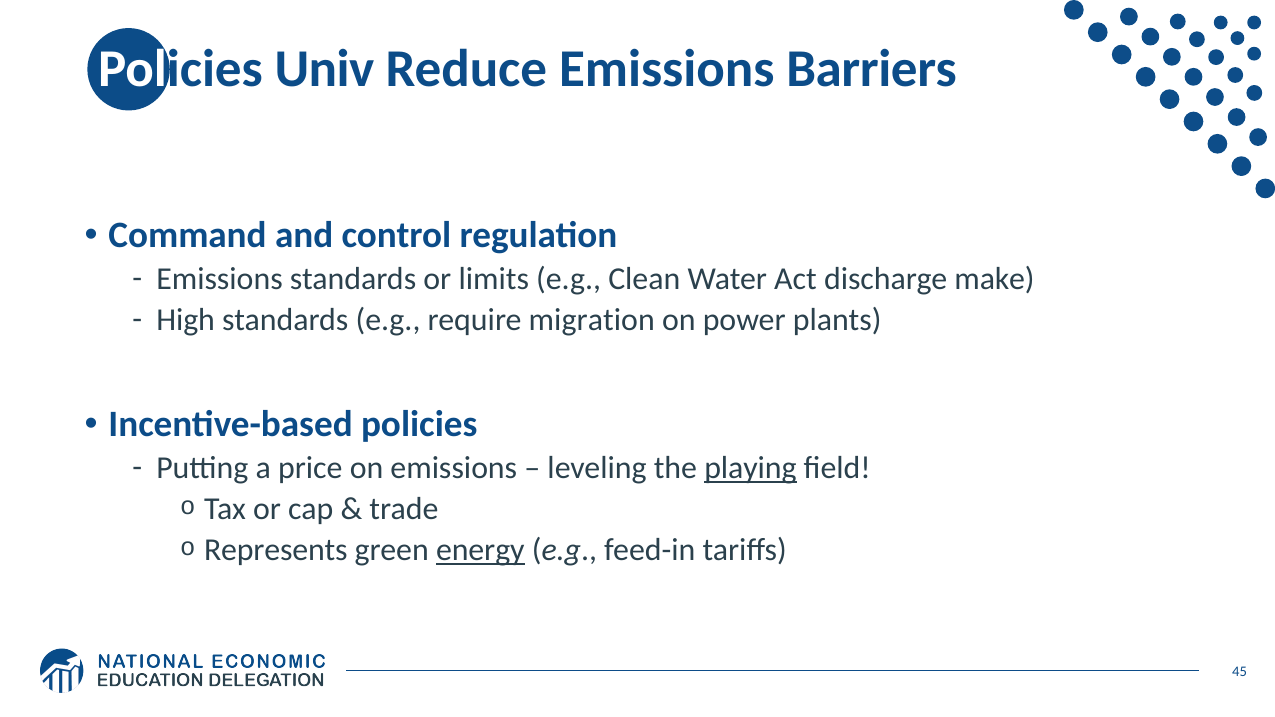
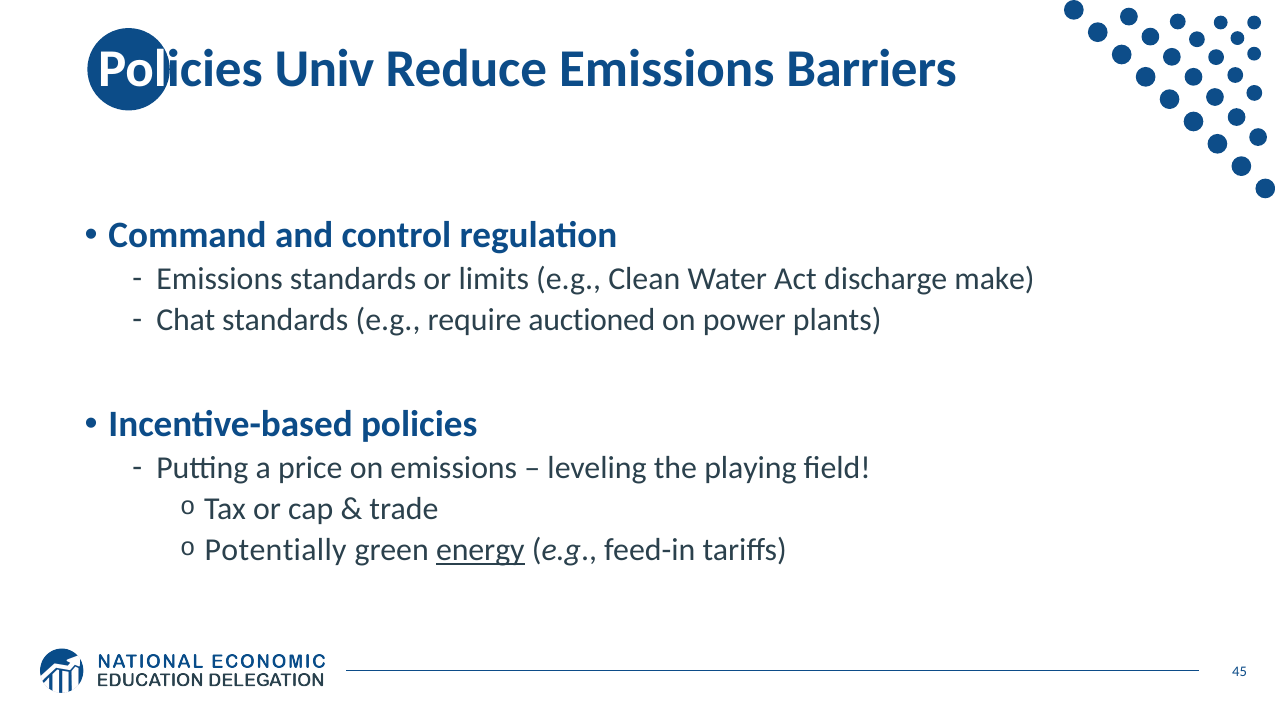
High: High -> Chat
migration: migration -> auctioned
playing underline: present -> none
Represents: Represents -> Potentially
